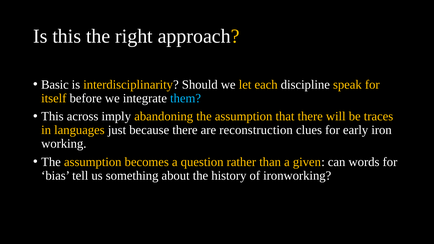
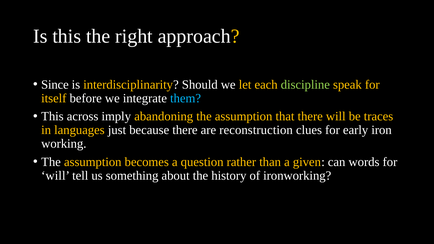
Basic: Basic -> Since
discipline colour: white -> light green
bias at (56, 176): bias -> will
